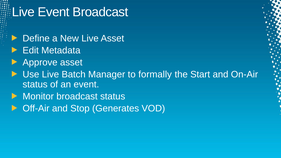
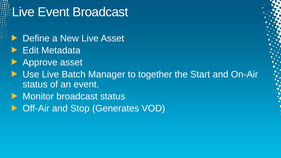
formally: formally -> together
